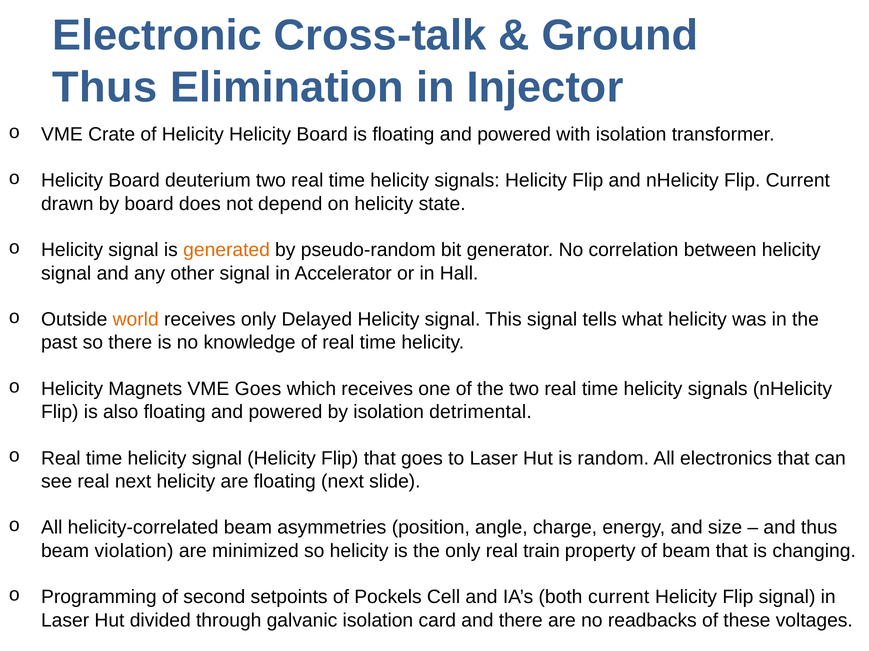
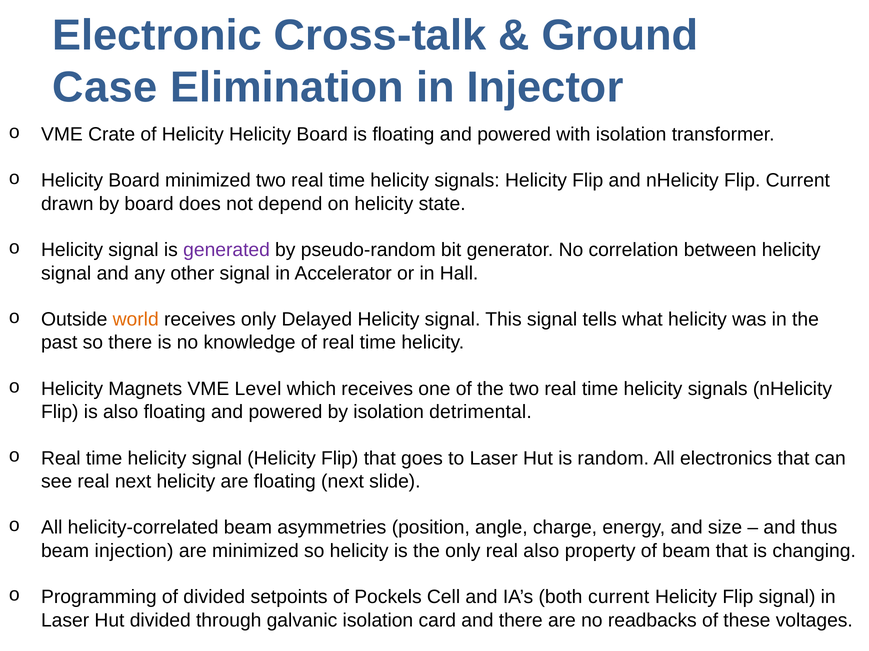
Thus at (105, 88): Thus -> Case
Board deuterium: deuterium -> minimized
generated colour: orange -> purple
VME Goes: Goes -> Level
violation: violation -> injection
real train: train -> also
of second: second -> divided
